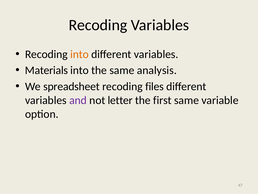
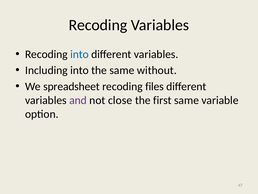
into at (80, 54) colour: orange -> blue
Materials: Materials -> Including
analysis: analysis -> without
letter: letter -> close
